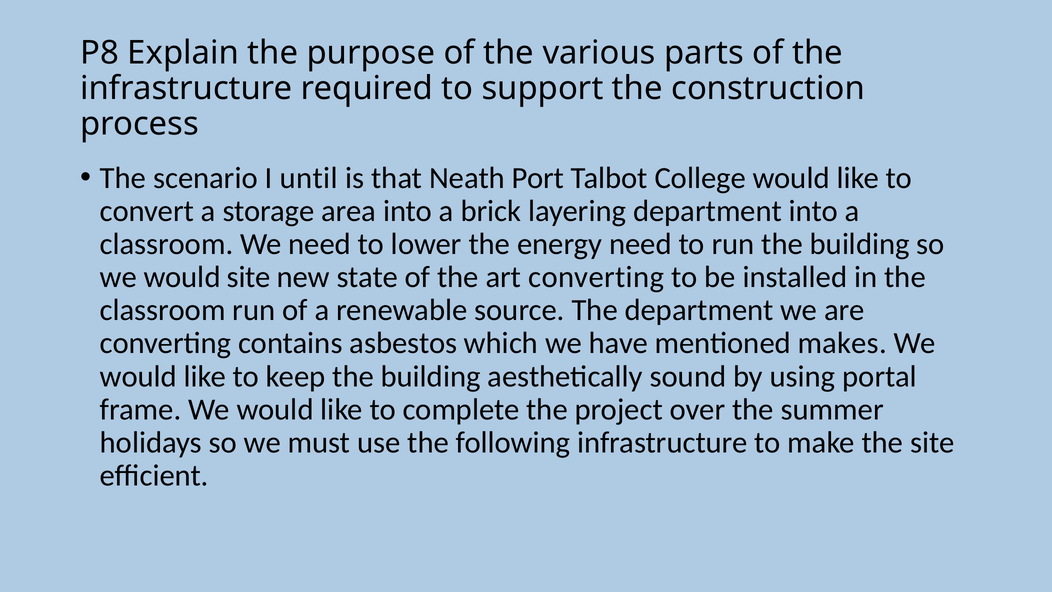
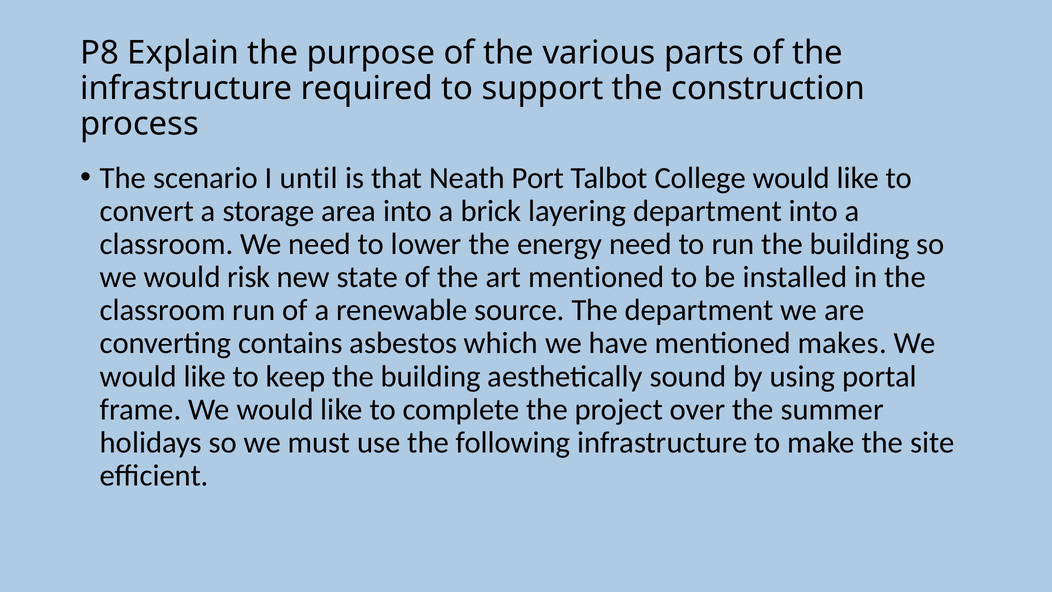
would site: site -> risk
art converting: converting -> mentioned
